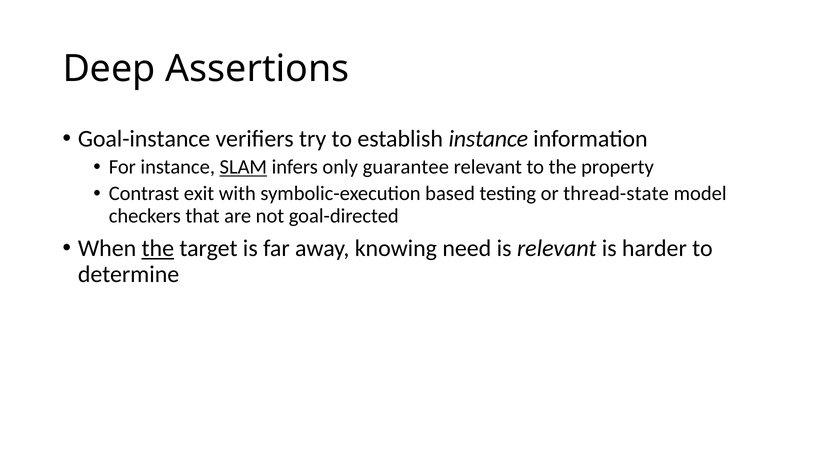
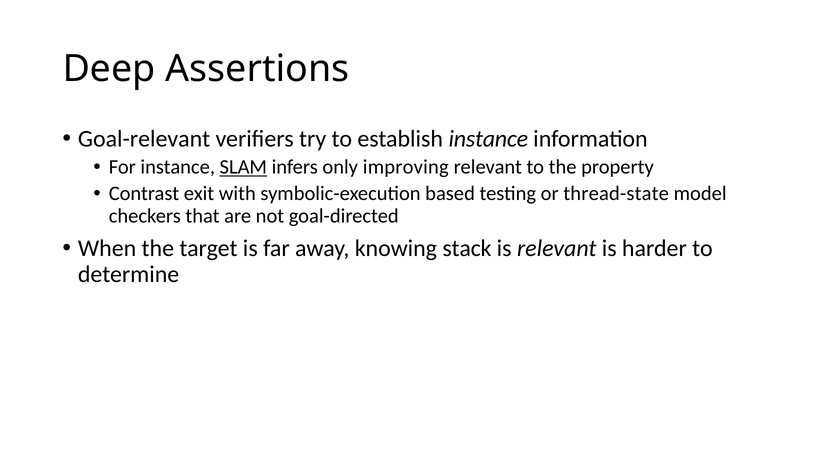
Goal-instance: Goal-instance -> Goal-relevant
guarantee: guarantee -> improving
the at (158, 248) underline: present -> none
need: need -> stack
